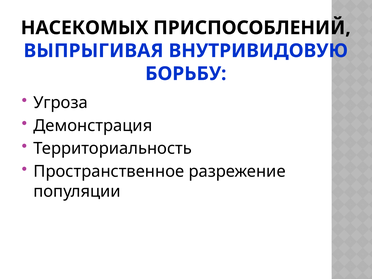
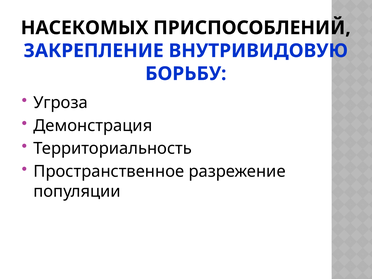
ВЫПРЫГИВАЯ: ВЫПРЫГИВАЯ -> ЗАКРЕПЛЕНИЕ
